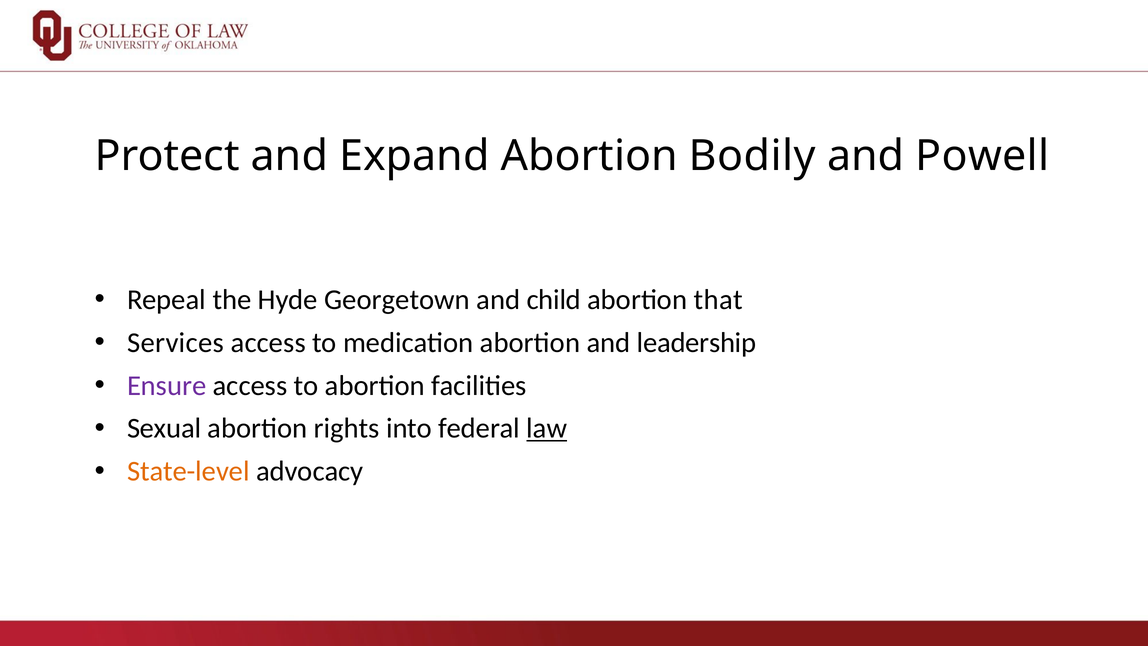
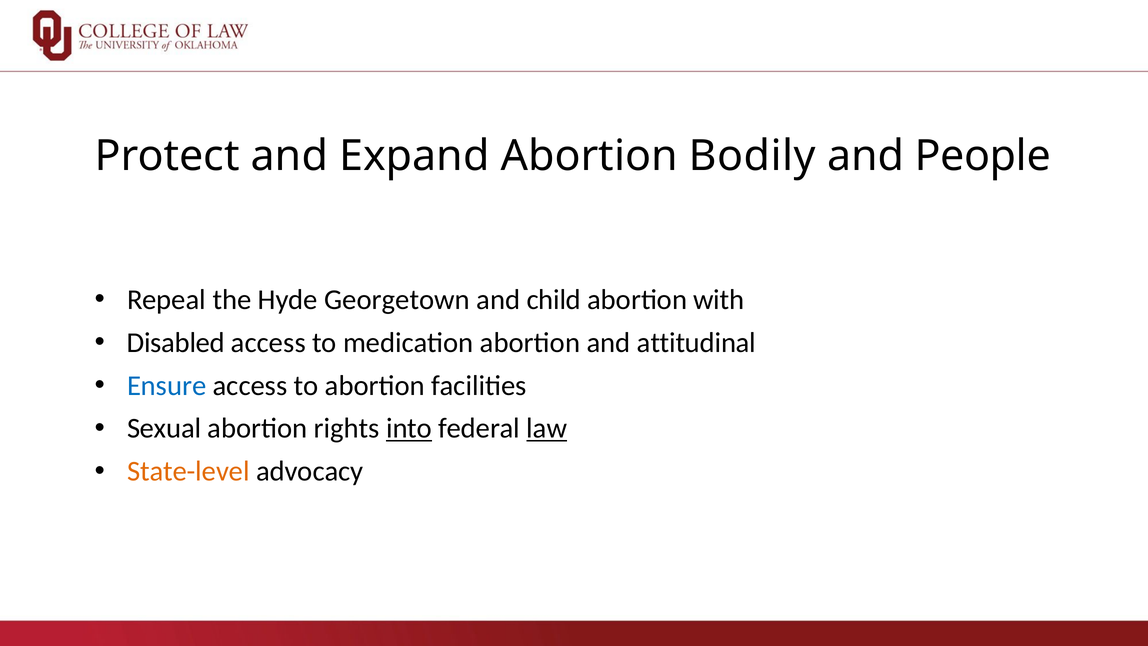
Powell: Powell -> People
that: that -> with
Services: Services -> Disabled
leadership: leadership -> attitudinal
Ensure colour: purple -> blue
into underline: none -> present
